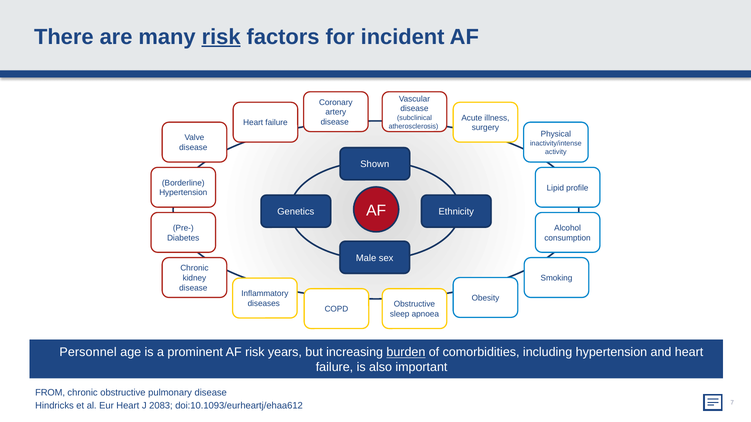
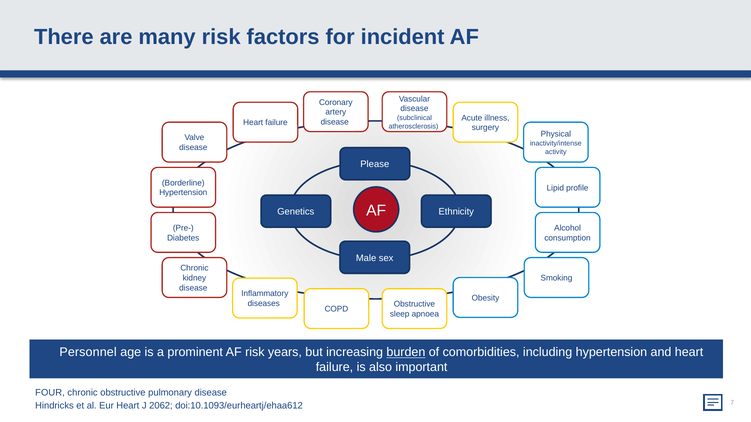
risk at (221, 37) underline: present -> none
Shown: Shown -> Please
FROM: FROM -> FOUR
2083: 2083 -> 2062
